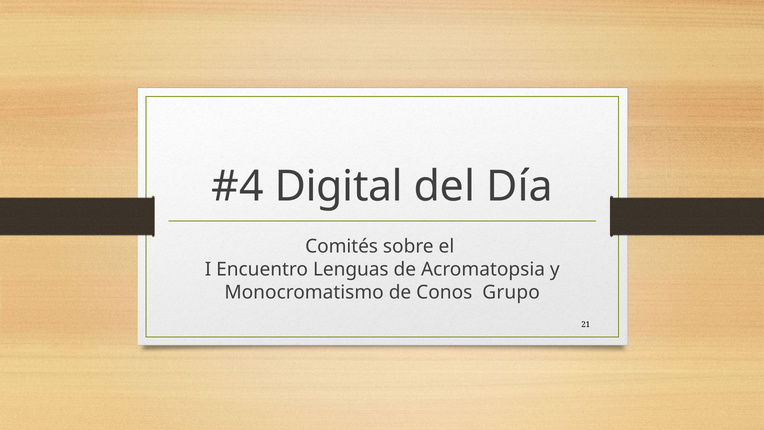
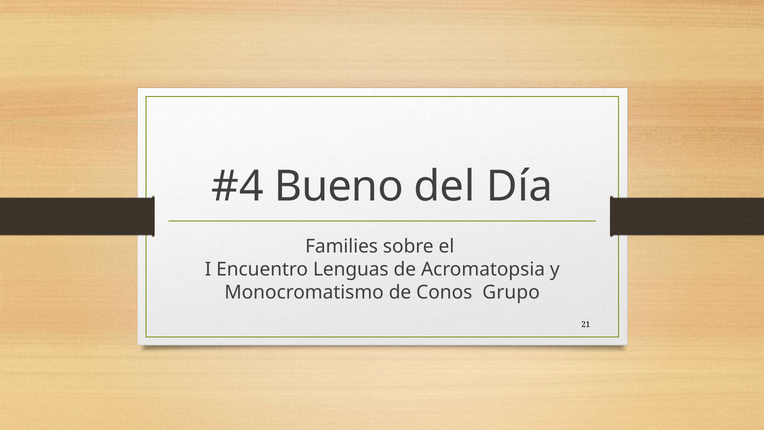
Digital: Digital -> Bueno
Comités: Comités -> Families
